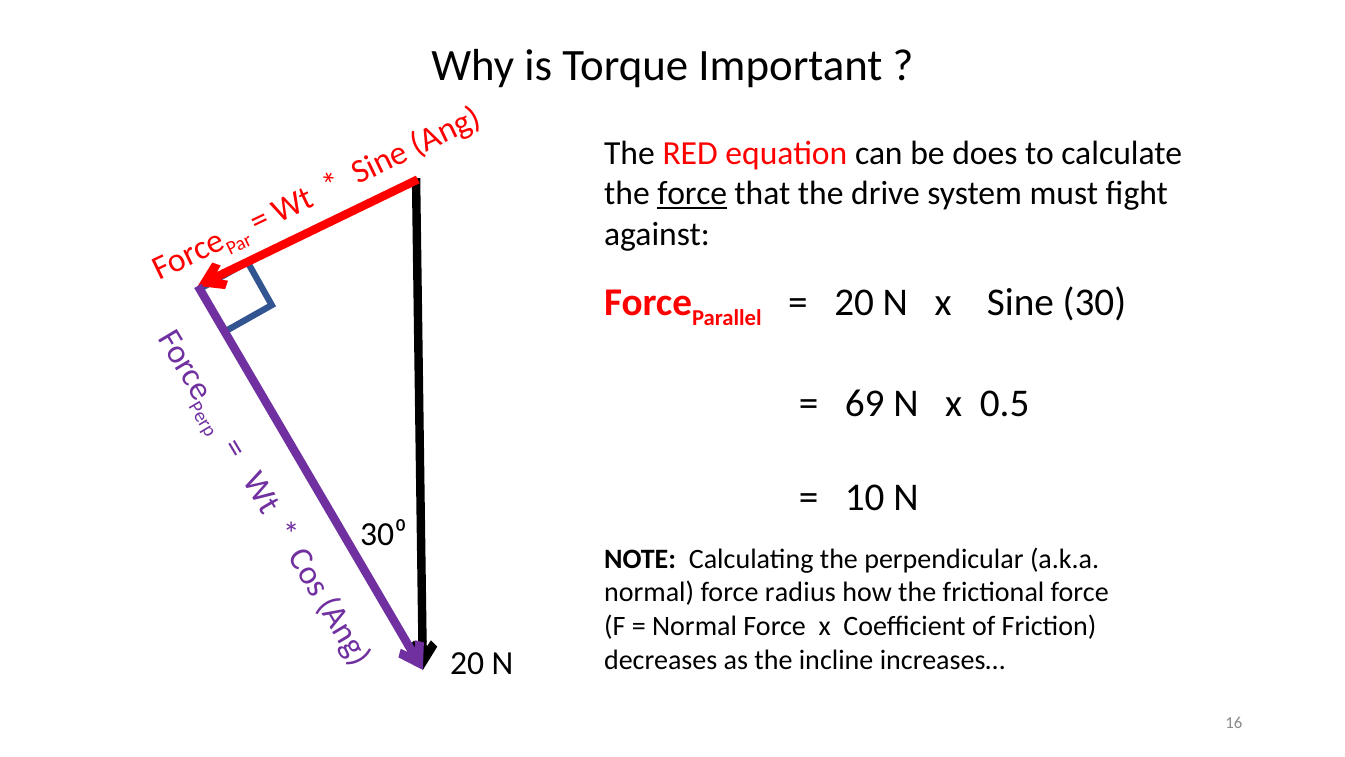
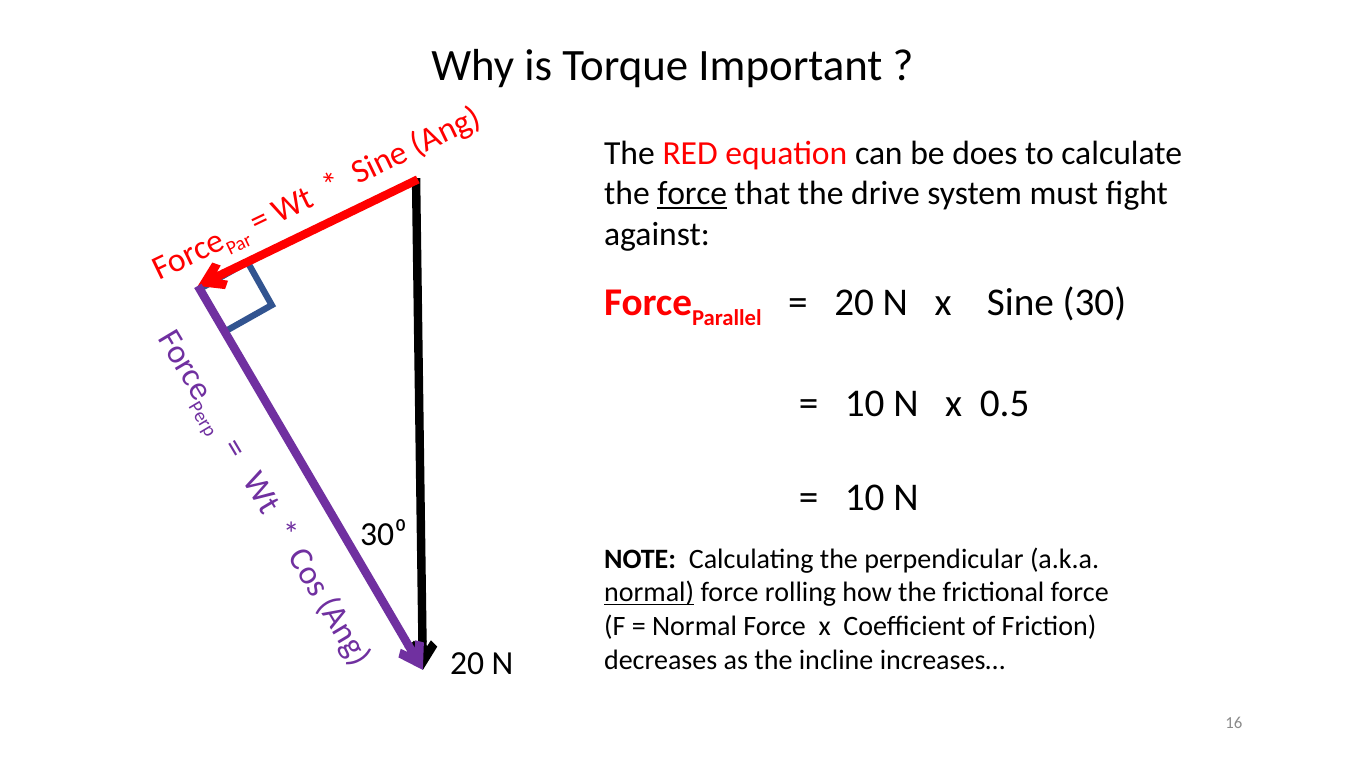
69 at (865, 403): 69 -> 10
normal at (649, 592) underline: none -> present
radius: radius -> rolling
